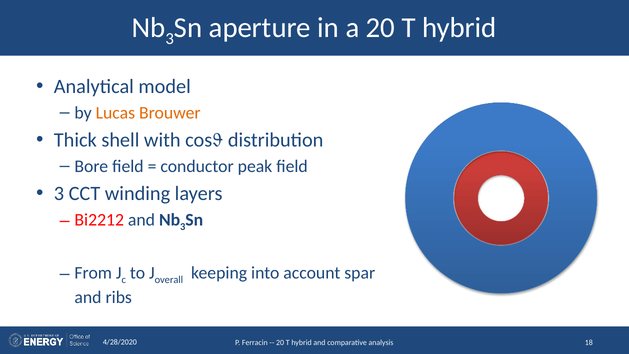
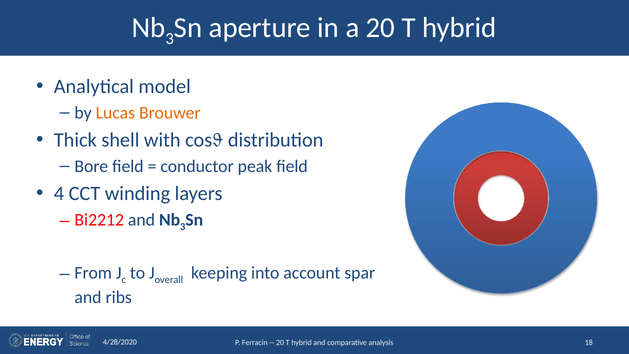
3 at (59, 194): 3 -> 4
